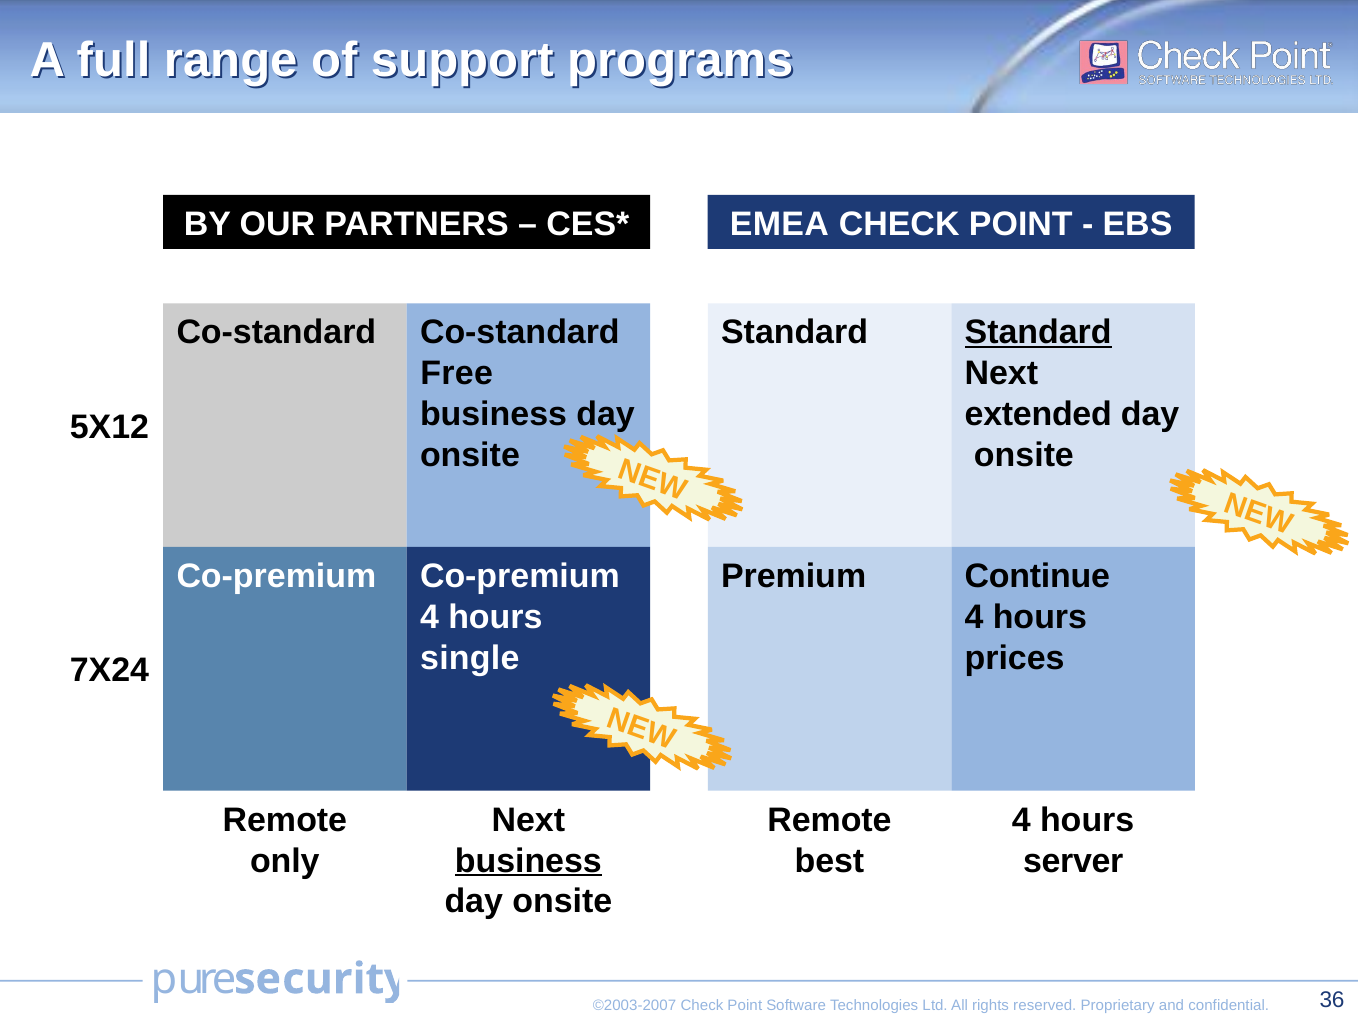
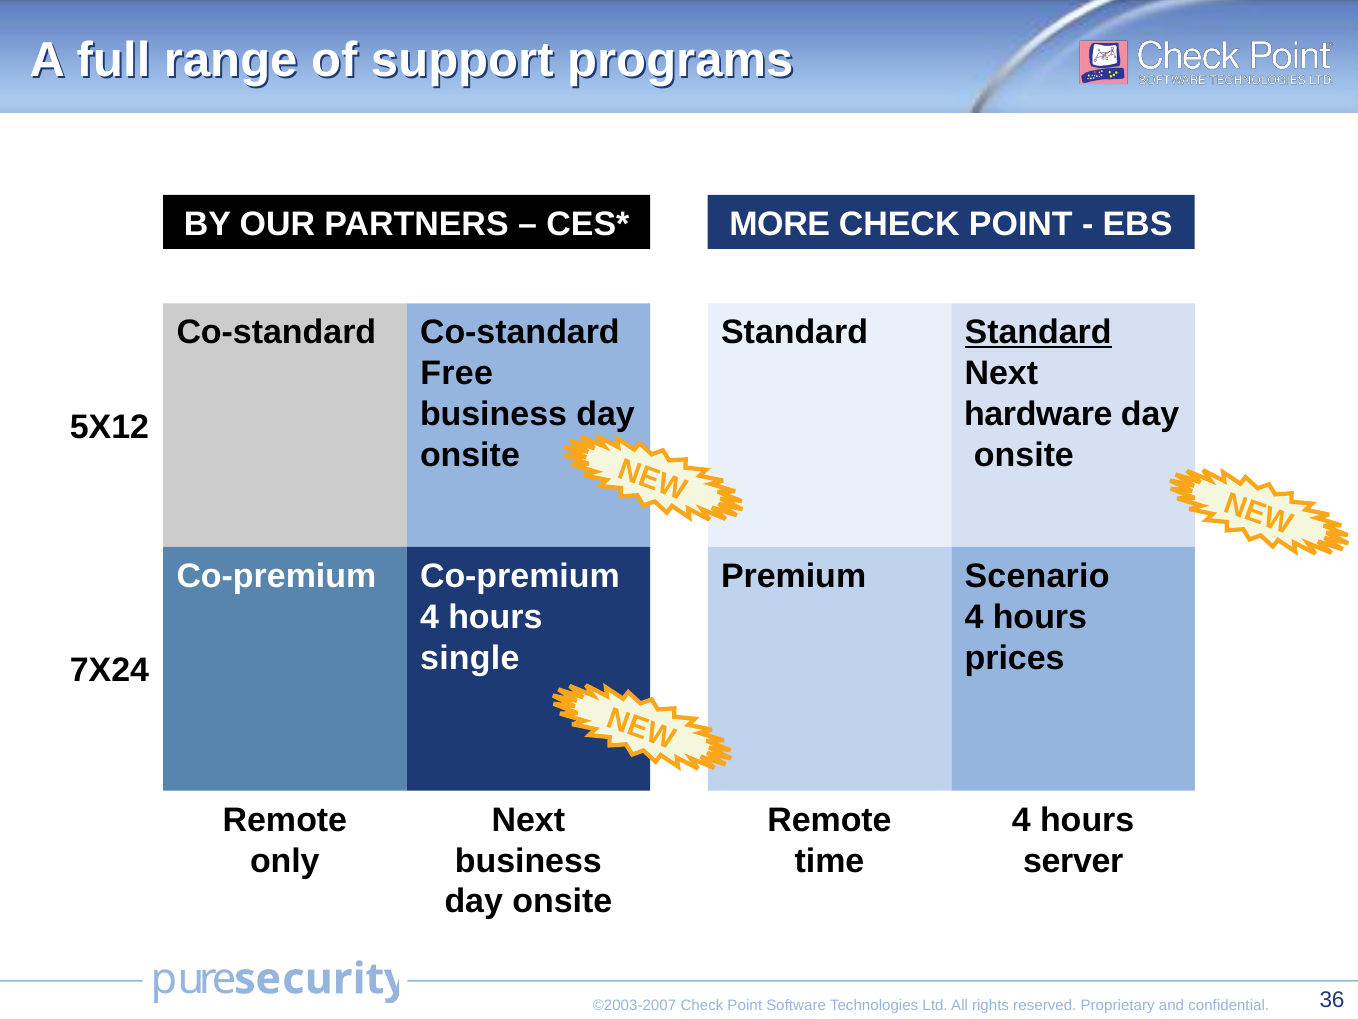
EMEA: EMEA -> MORE
extended: extended -> hardware
Continue: Continue -> Scenario
business at (528, 860) underline: present -> none
best: best -> time
